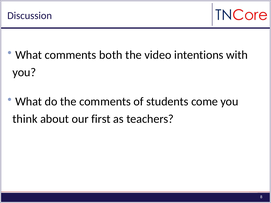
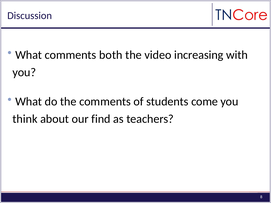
intentions: intentions -> increasing
first: first -> find
